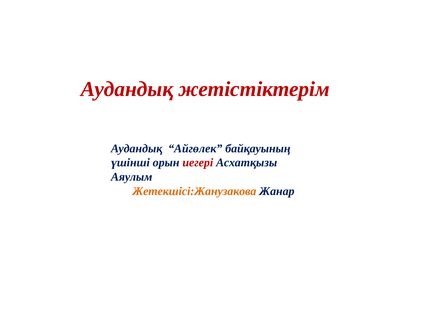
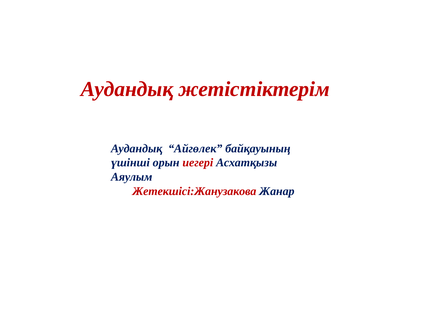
Жетекшісі:Жанузакова colour: orange -> red
